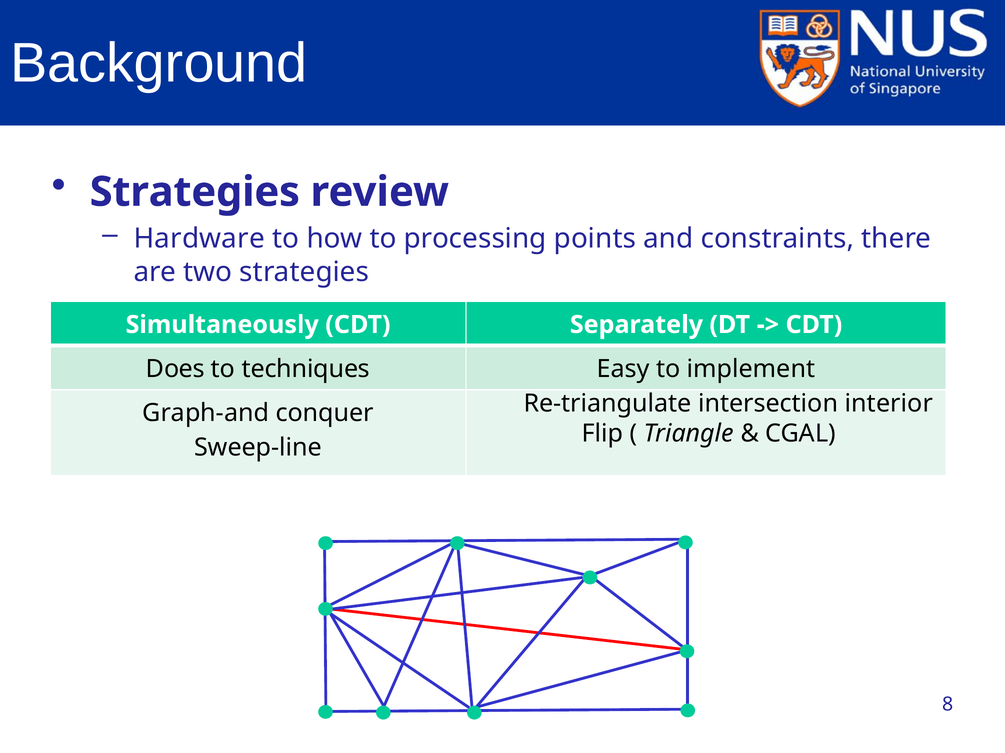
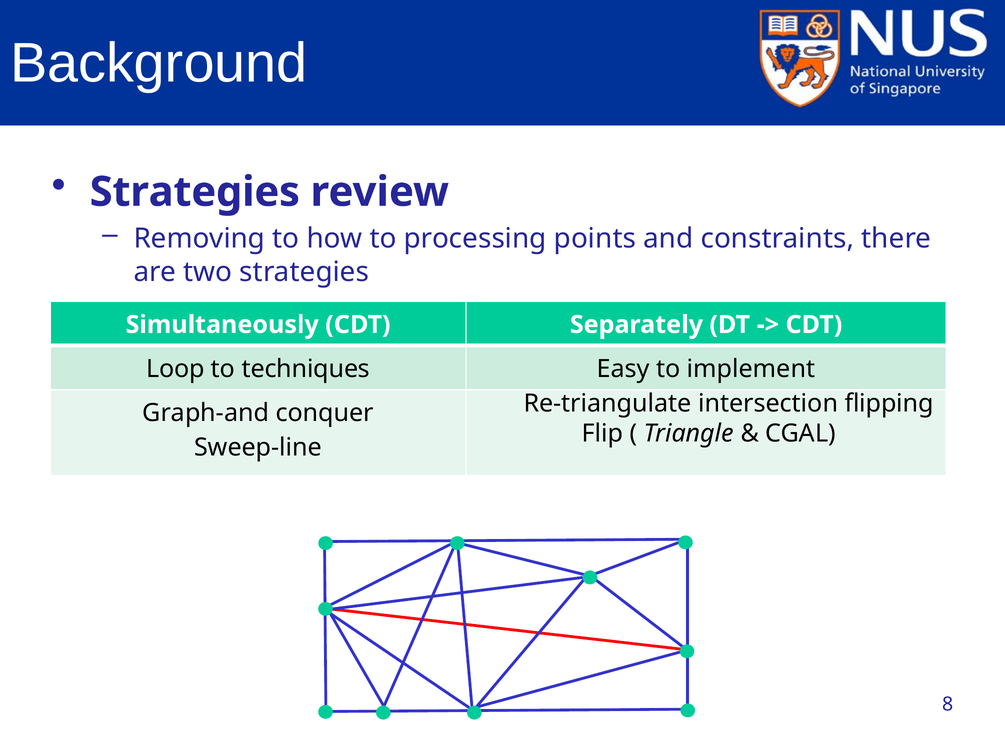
Hardware: Hardware -> Removing
Does: Does -> Loop
interior: interior -> flipping
